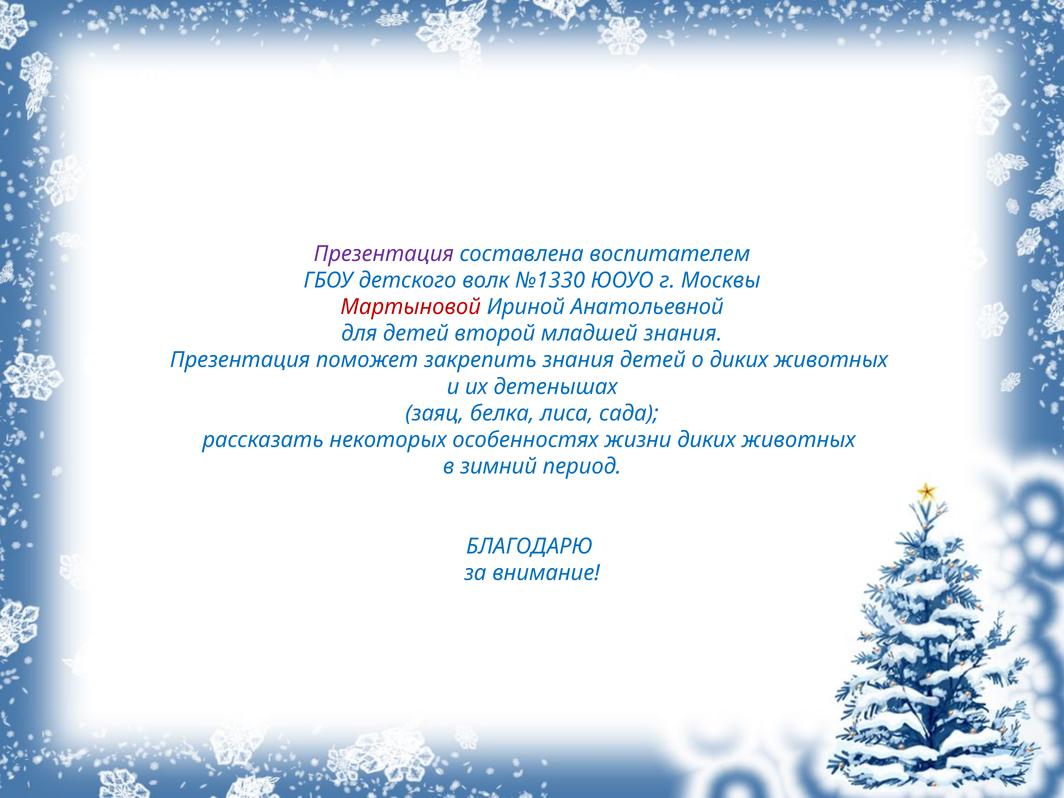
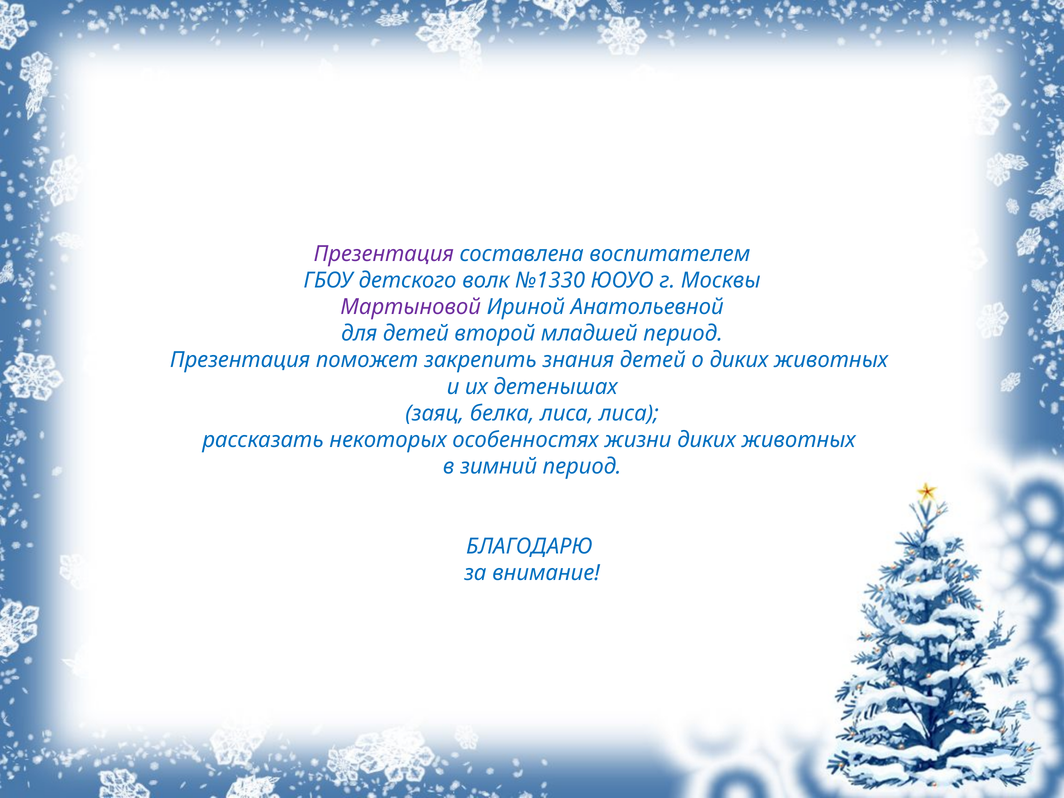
Мартыновой colour: red -> purple
младшей знания: знания -> период
лиса сада: сада -> лиса
